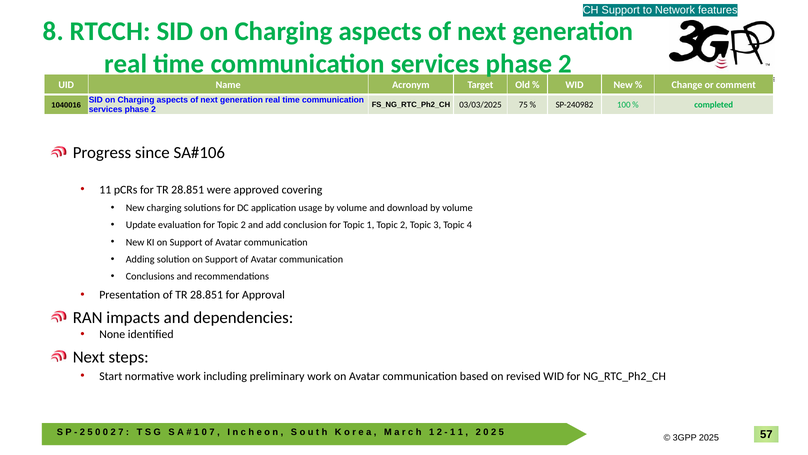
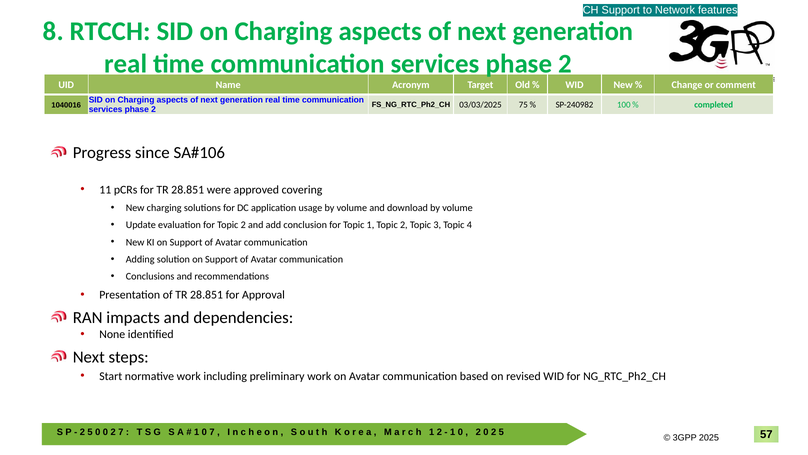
1 at (460, 432): 1 -> 0
